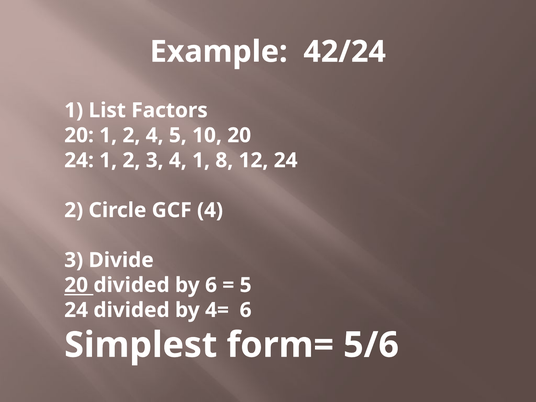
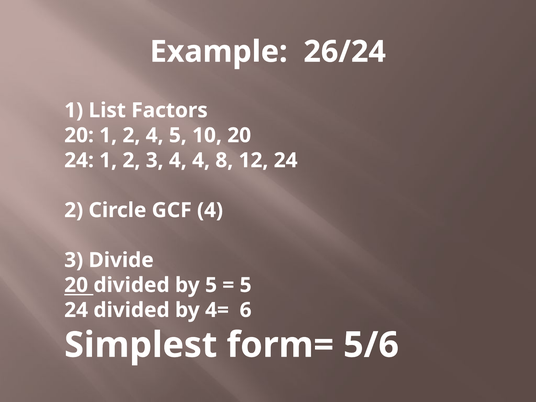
42/24: 42/24 -> 26/24
4 1: 1 -> 4
by 6: 6 -> 5
